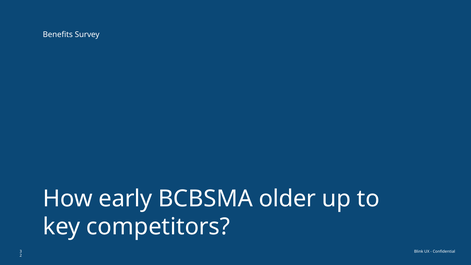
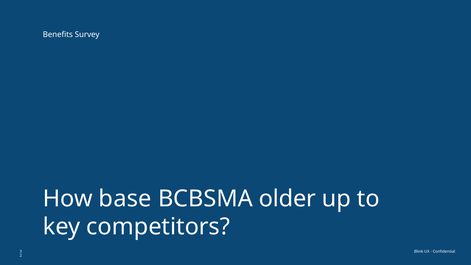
early: early -> base
